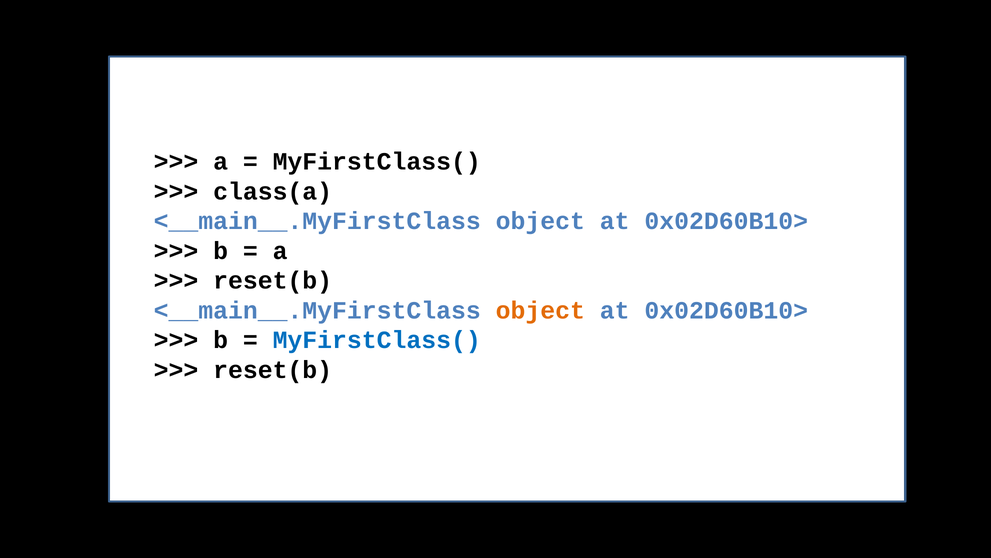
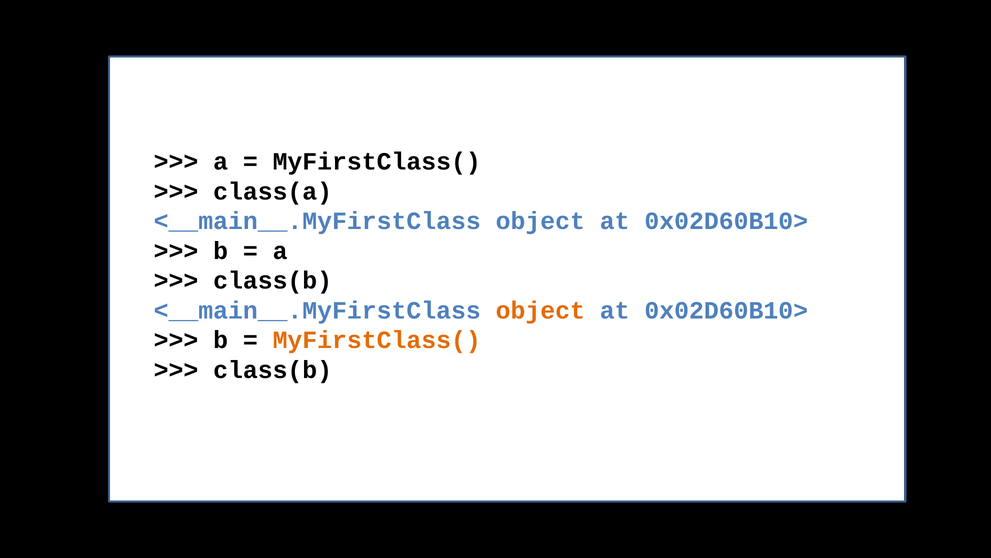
reset(b at (273, 280): reset(b -> class(b
MyFirstClass( at (377, 340) colour: blue -> orange
reset(b at (273, 370): reset(b -> class(b
